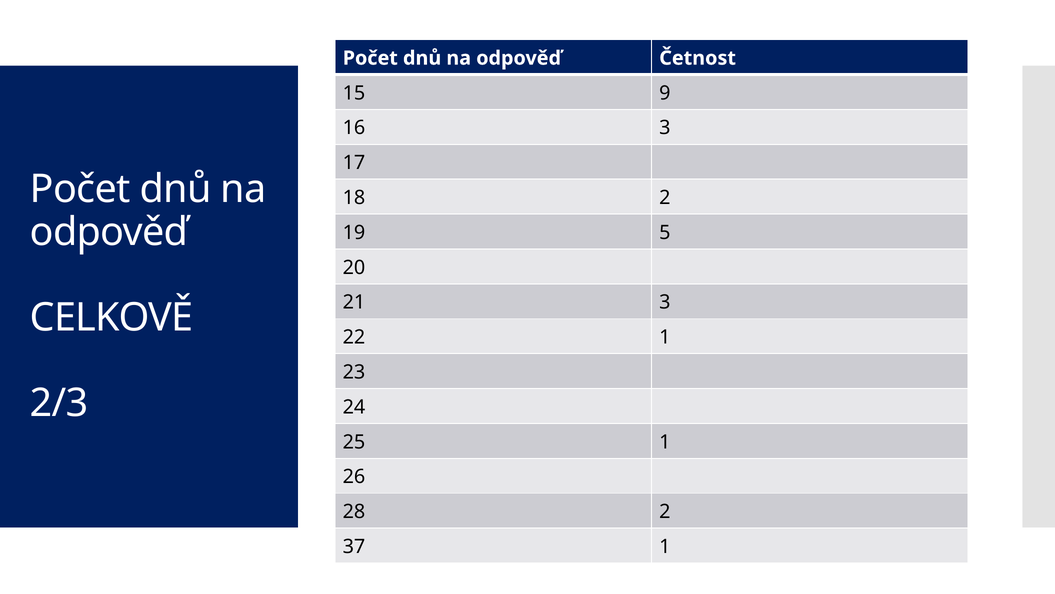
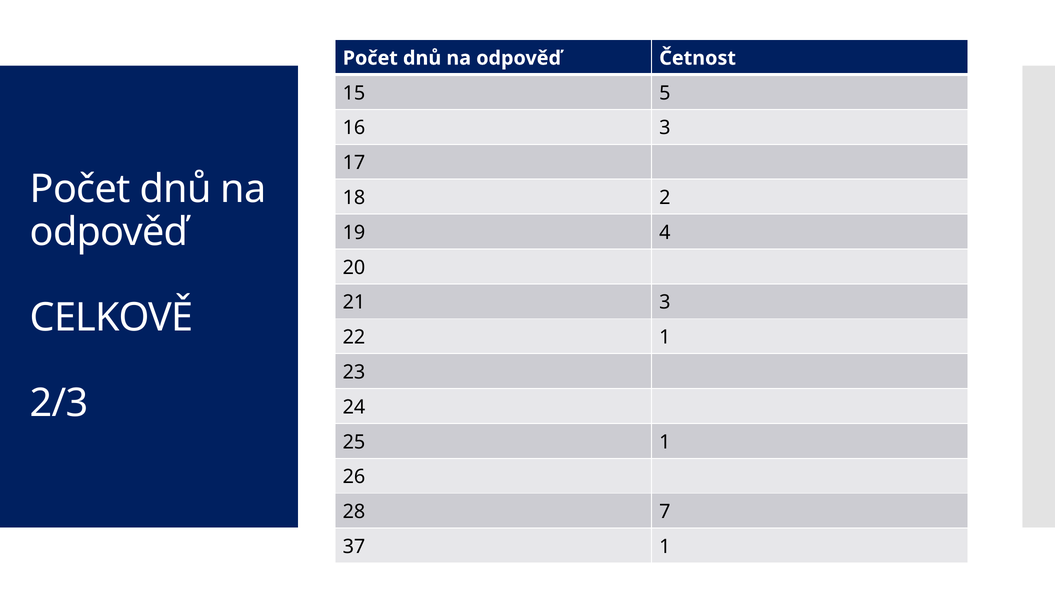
9: 9 -> 5
5: 5 -> 4
28 2: 2 -> 7
